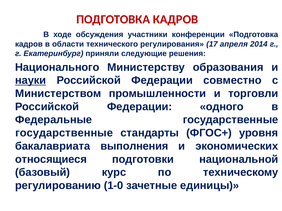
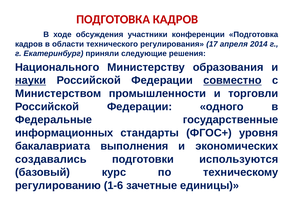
совместно underline: none -> present
государственные at (64, 133): государственные -> информационных
относящиеся: относящиеся -> создавались
национальной: национальной -> используются
1-0: 1-0 -> 1-6
